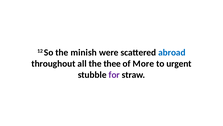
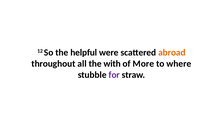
minish: minish -> helpful
abroad colour: blue -> orange
thee: thee -> with
urgent: urgent -> where
